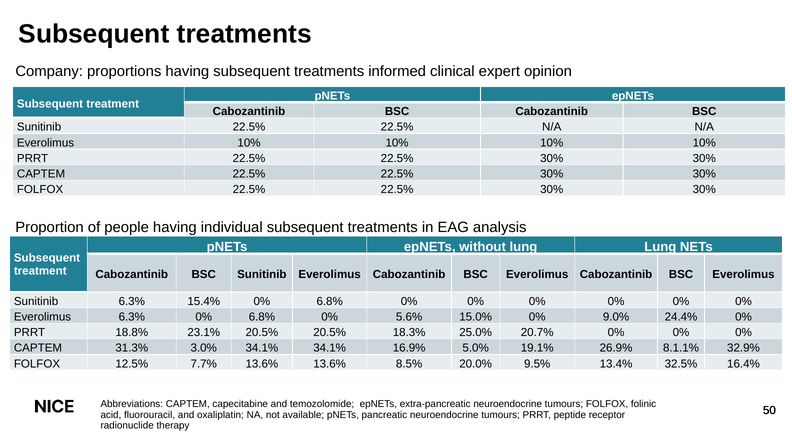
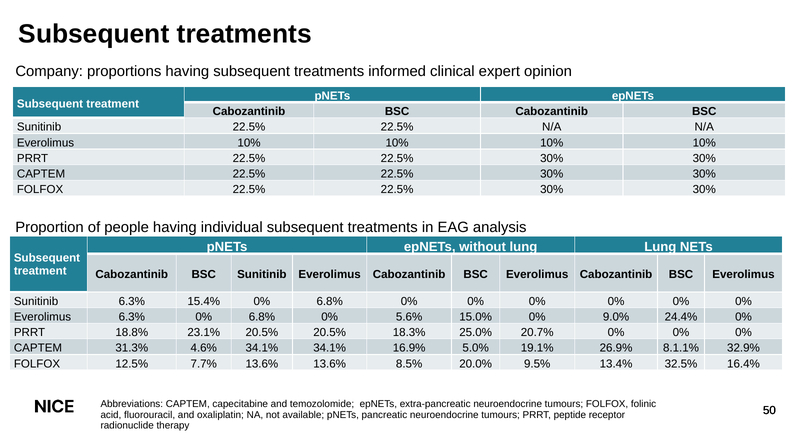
3.0%: 3.0% -> 4.6%
